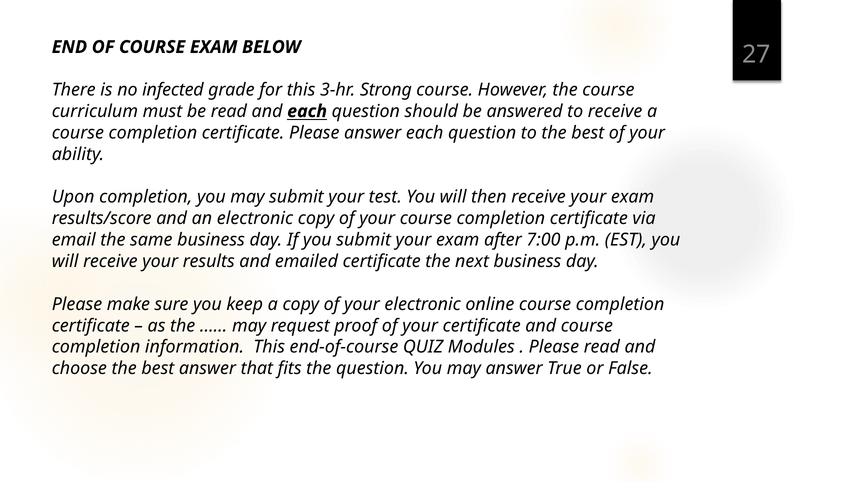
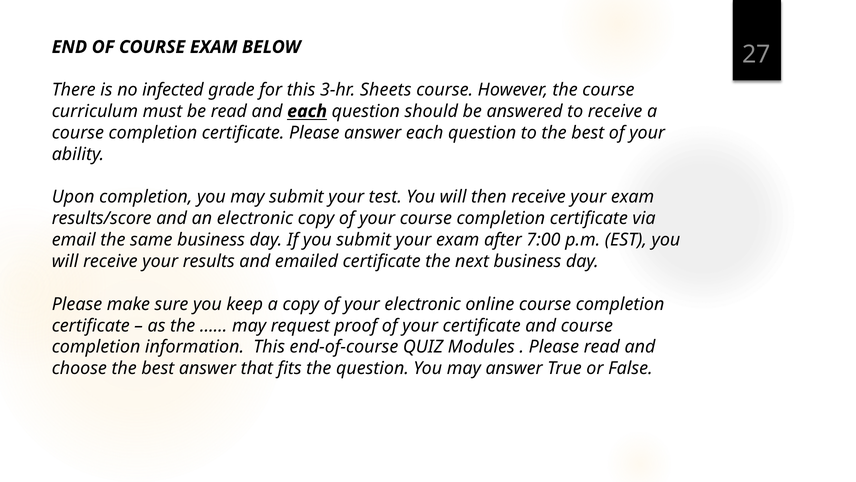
Strong: Strong -> Sheets
